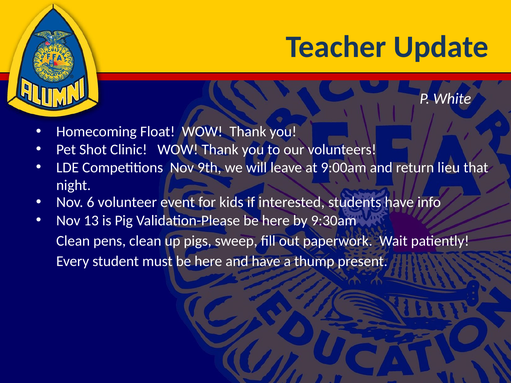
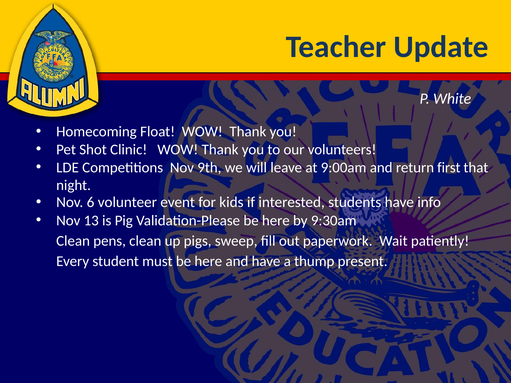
lieu: lieu -> first
